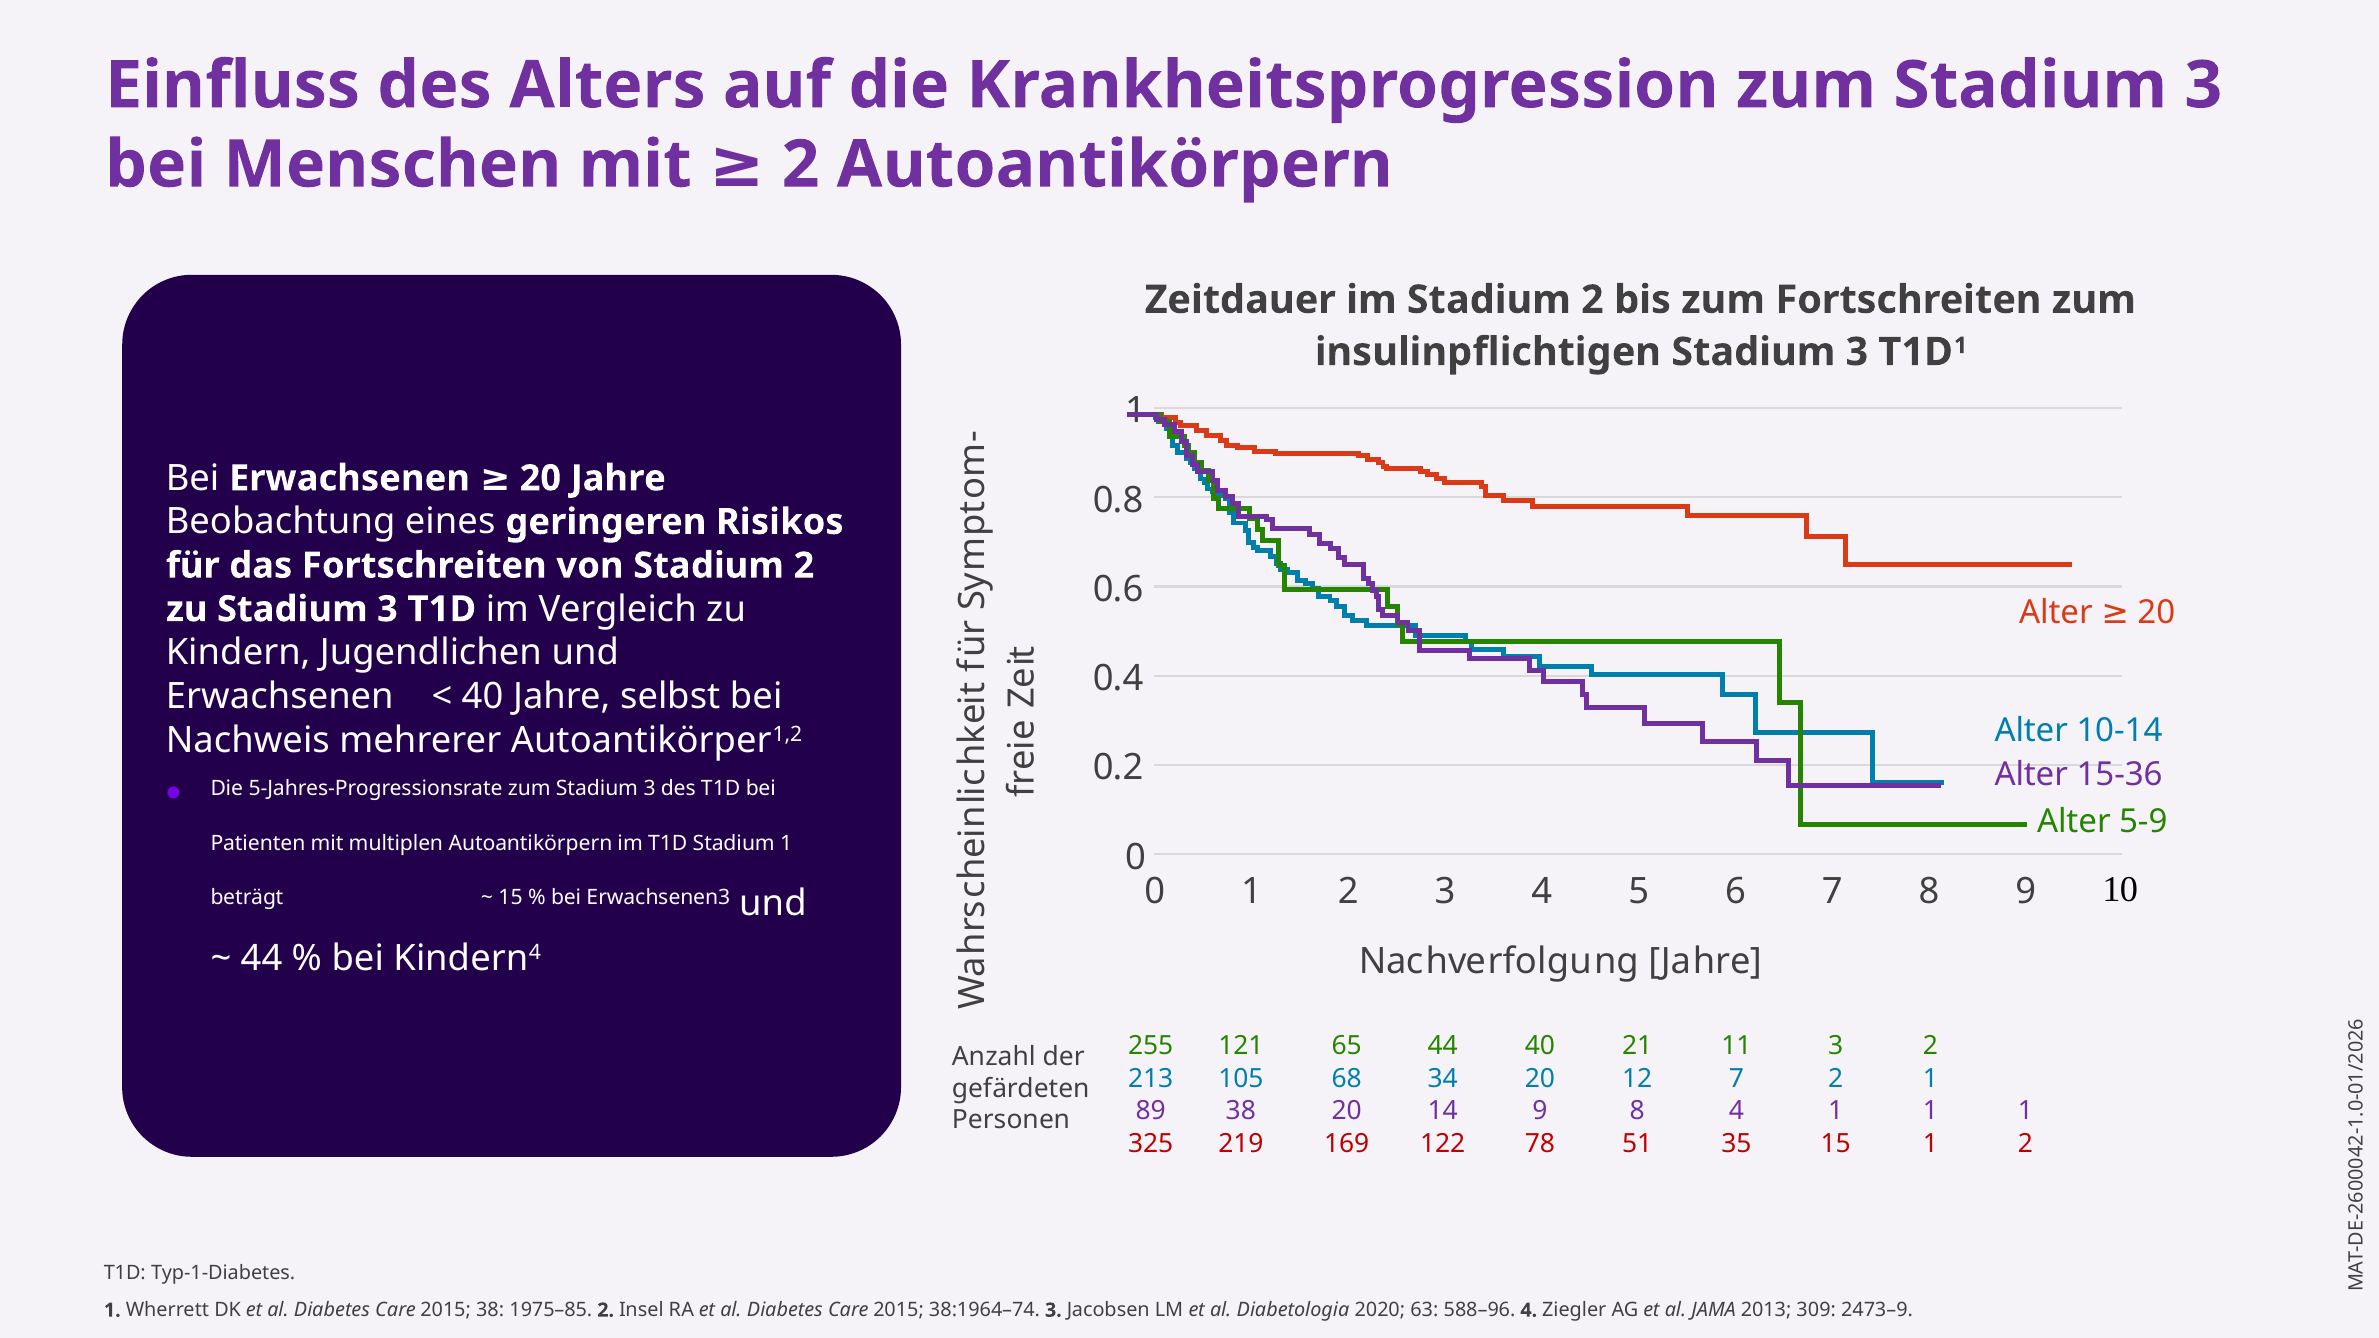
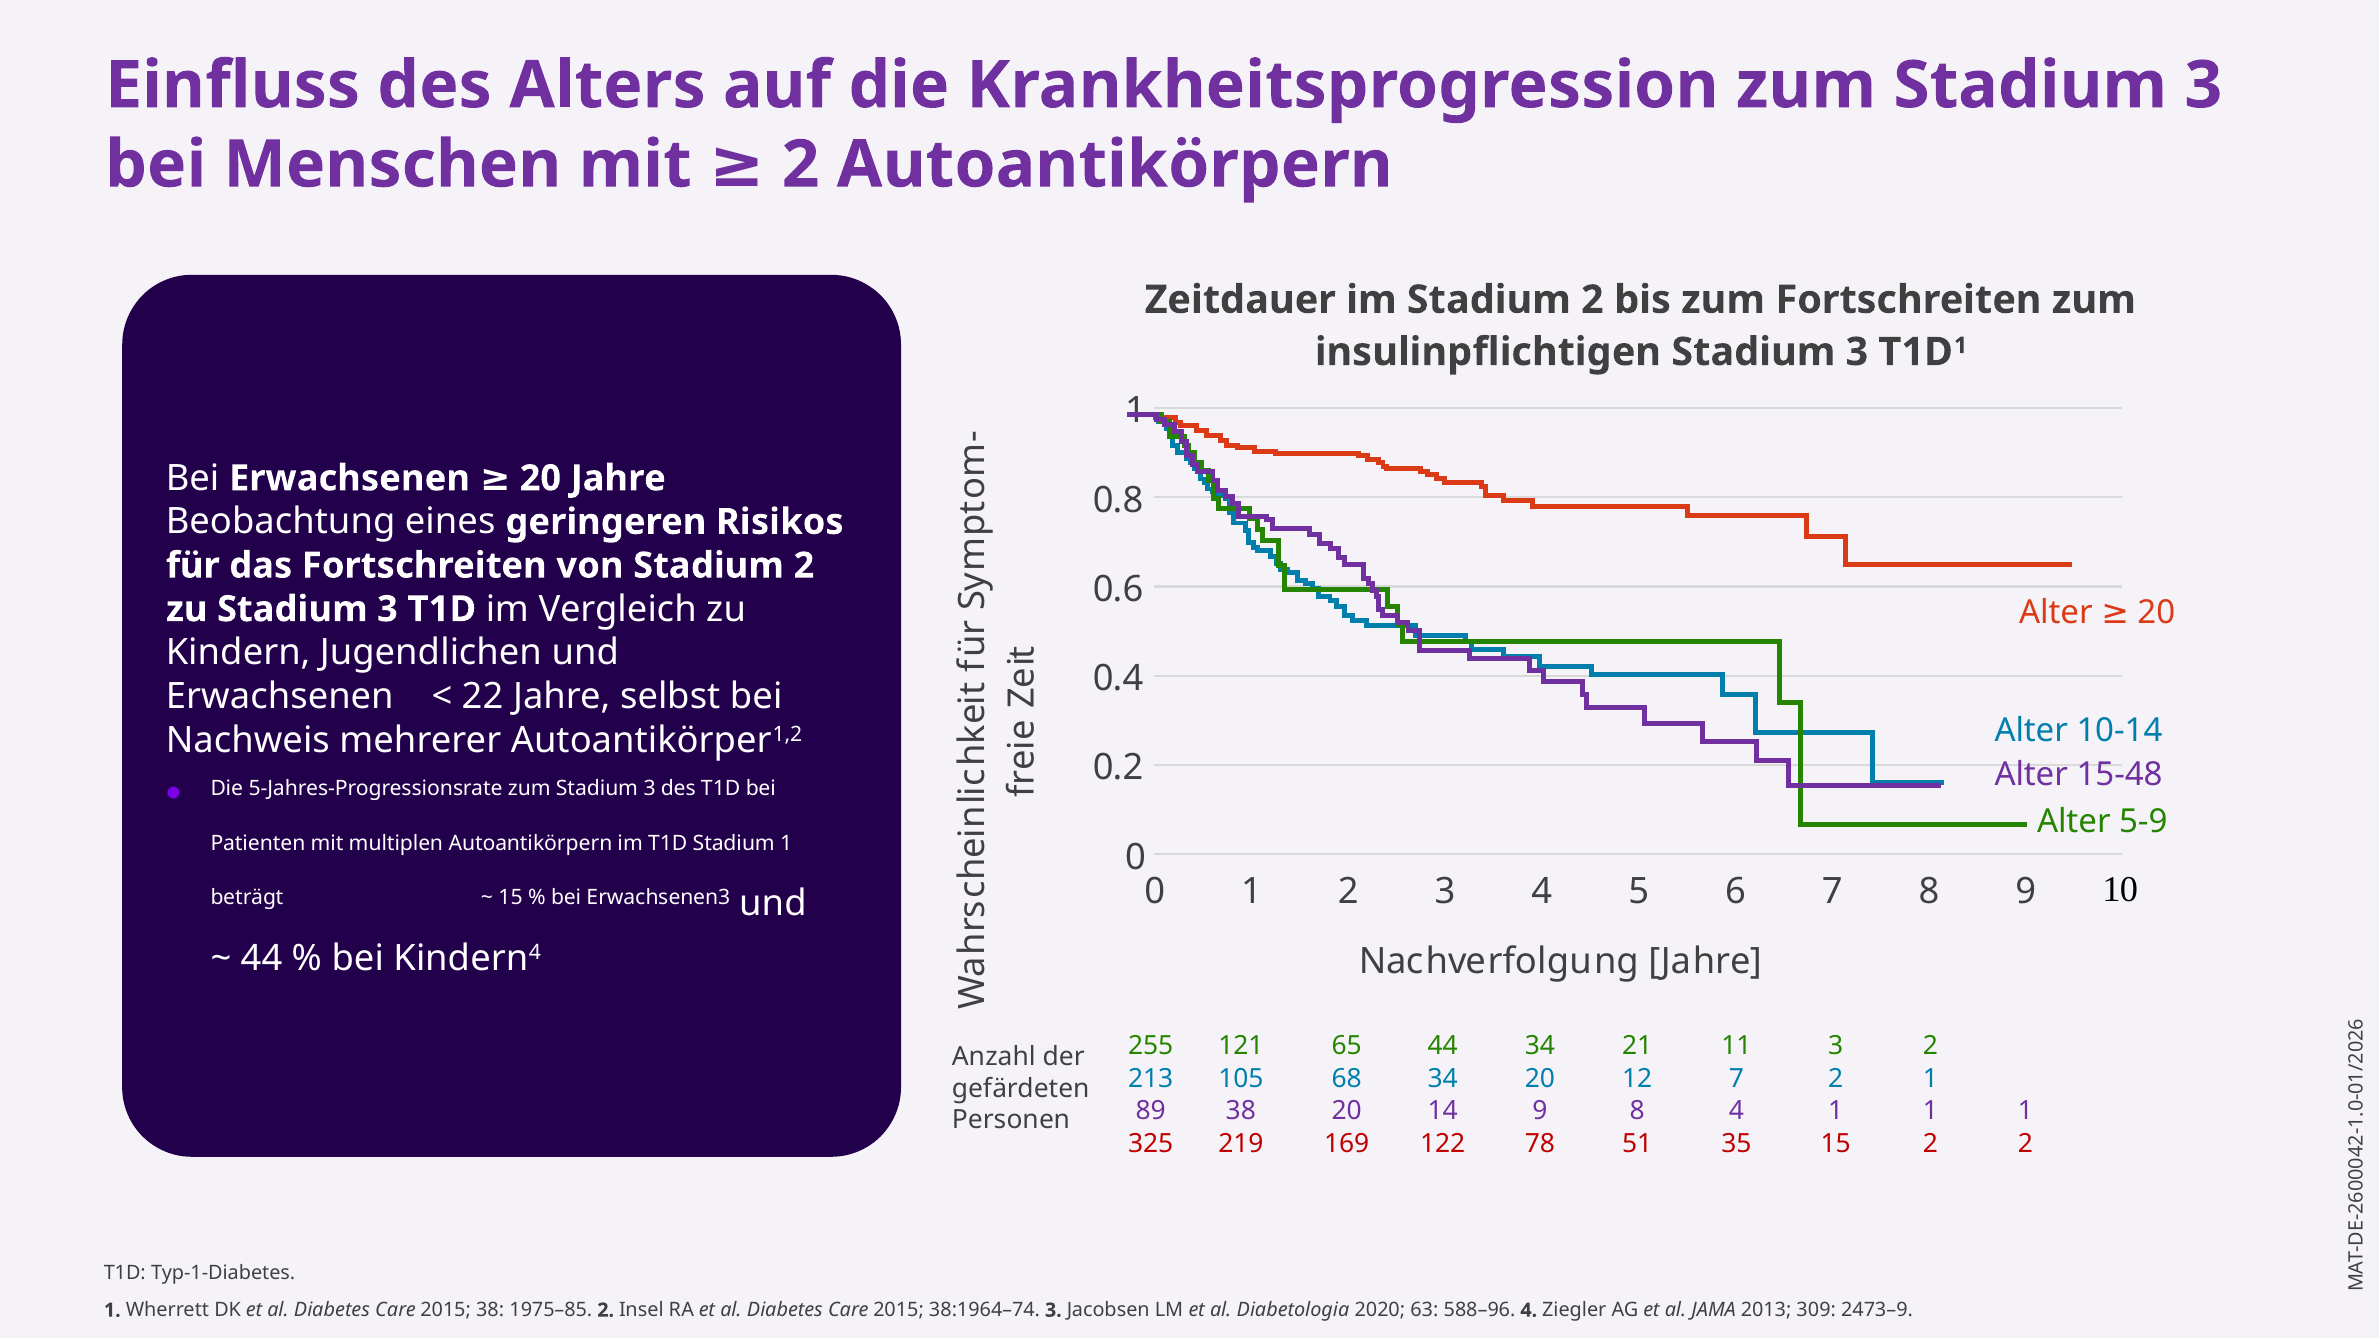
40 at (483, 697): 40 -> 22
15-36: 15-36 -> 15-48
44 40: 40 -> 34
15 1: 1 -> 2
